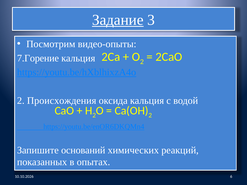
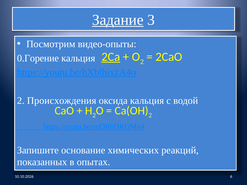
2Са underline: none -> present
7.Горение: 7.Горение -> 0.Горение
оснований: оснований -> основание
